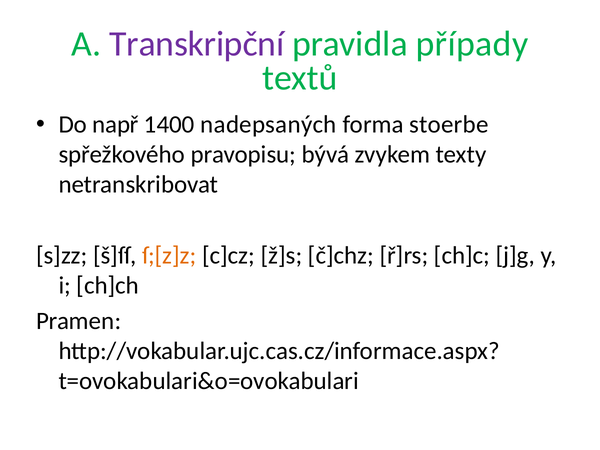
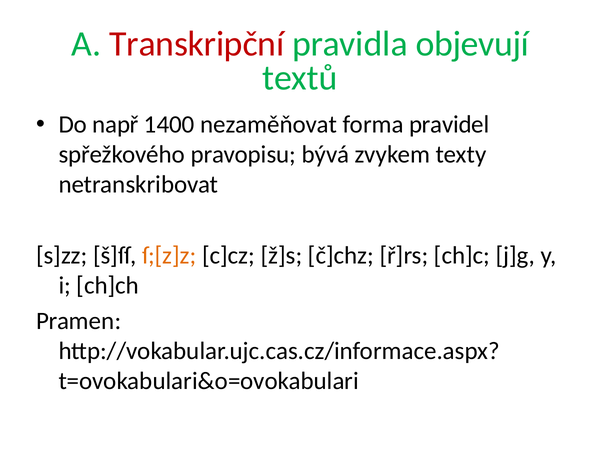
Transkripční colour: purple -> red
případy: případy -> objevují
nadepsaných: nadepsaných -> nezaměňovat
stoerbe: stoerbe -> pravidel
